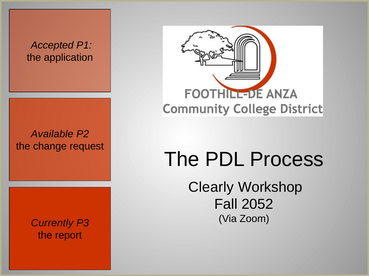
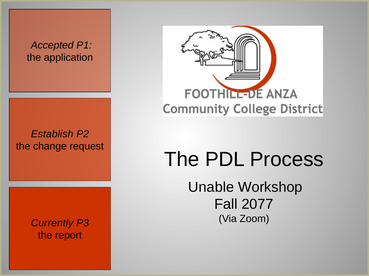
Available: Available -> Establish
Clearly: Clearly -> Unable
2052: 2052 -> 2077
